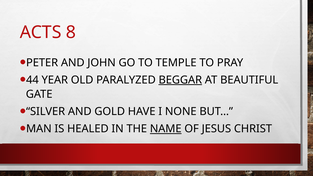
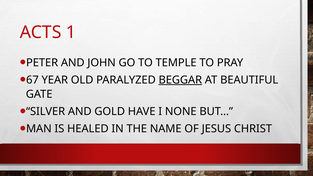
8: 8 -> 1
44: 44 -> 67
NAME underline: present -> none
